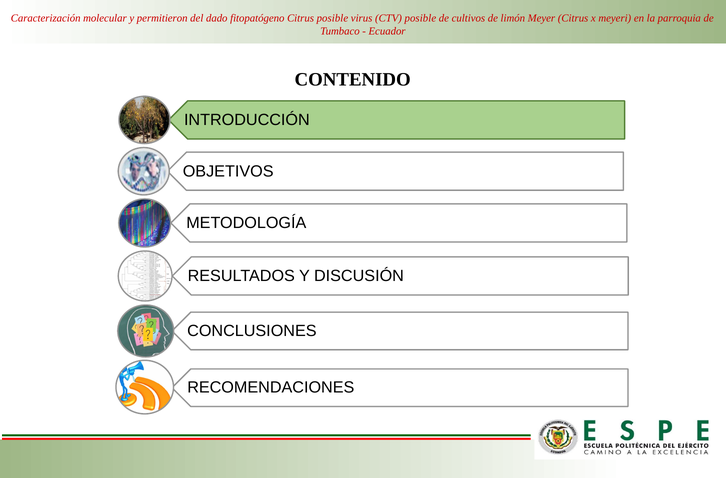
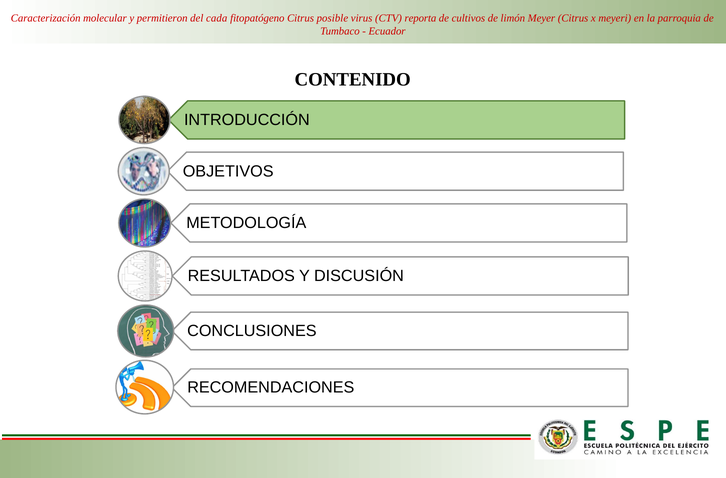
dado: dado -> cada
CTV posible: posible -> reporta
